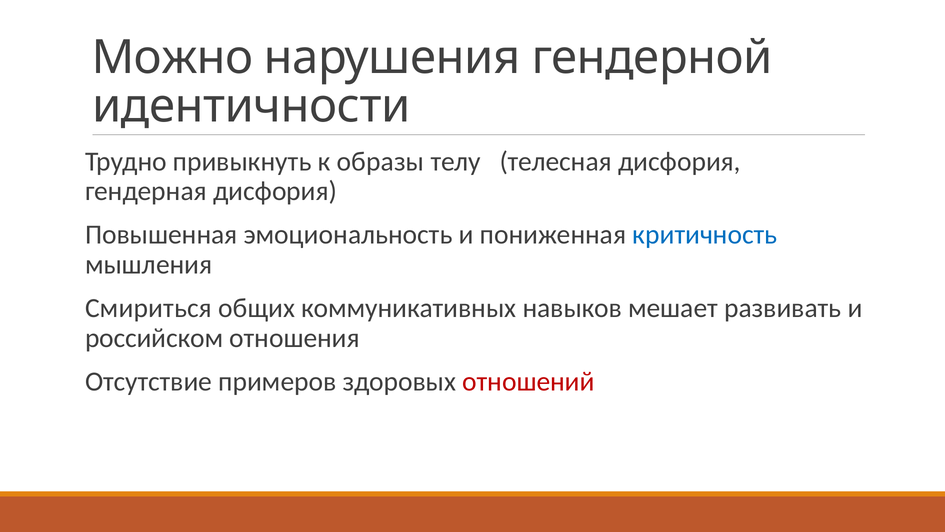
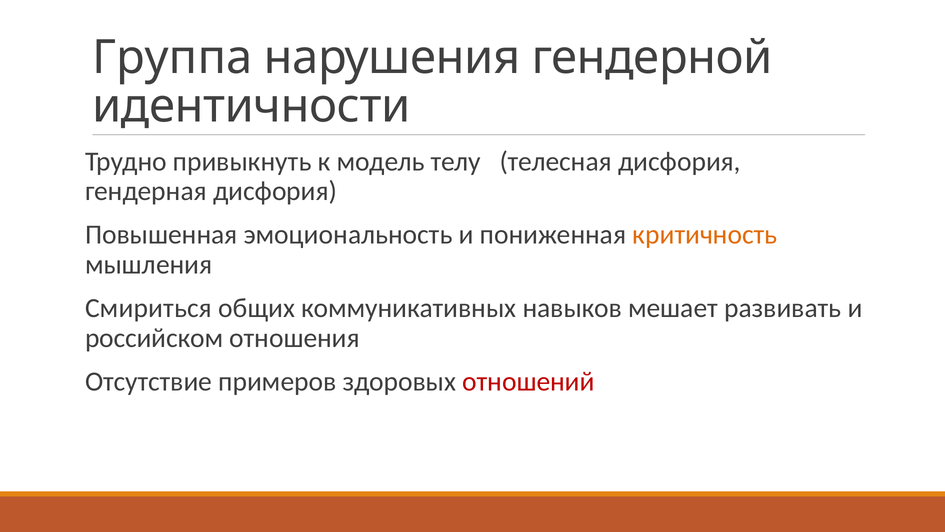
Можно: Можно -> Группа
образы: образы -> модель
критичность colour: blue -> orange
